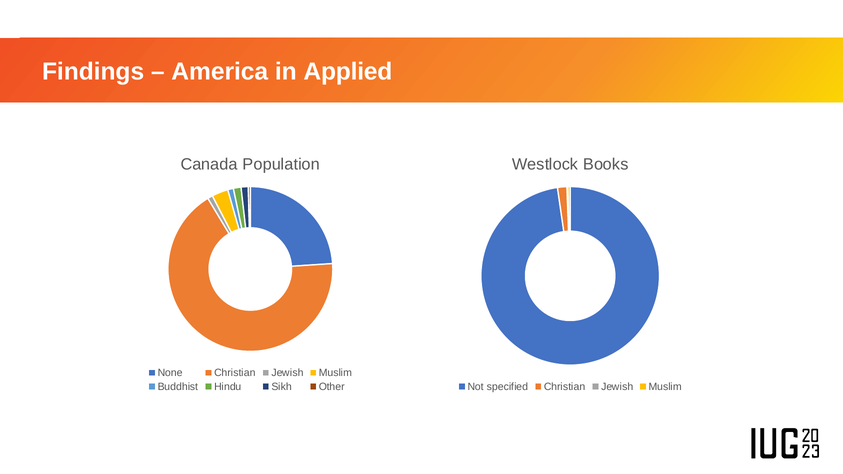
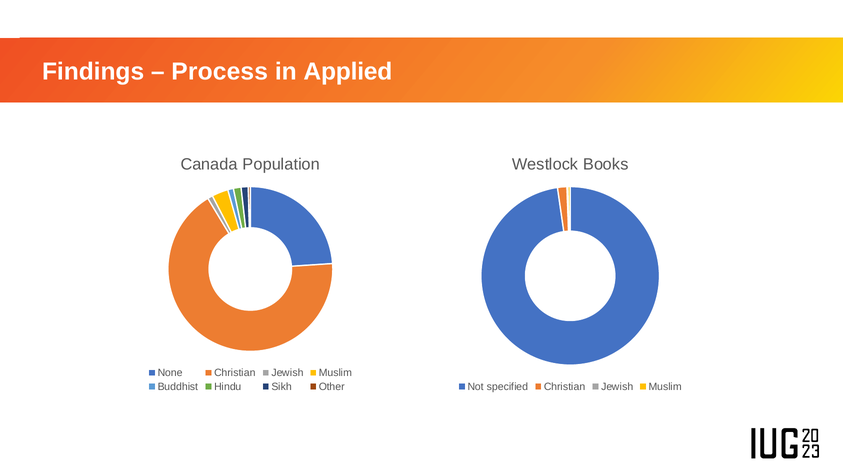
America: America -> Process
